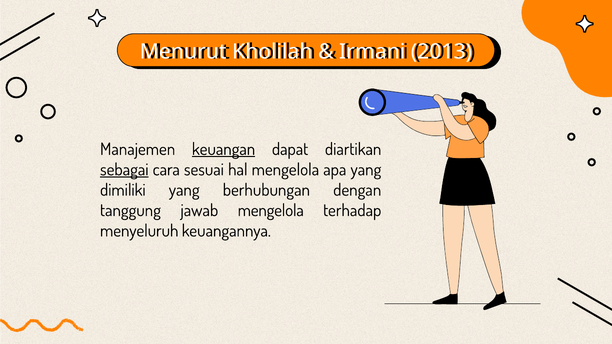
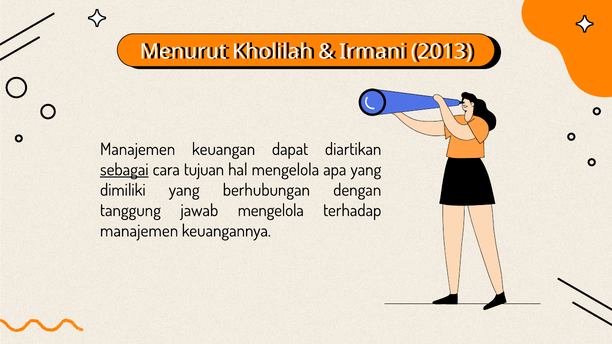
keuangan underline: present -> none
sesuai: sesuai -> tujuan
menyeluruh at (139, 231): menyeluruh -> manajemen
